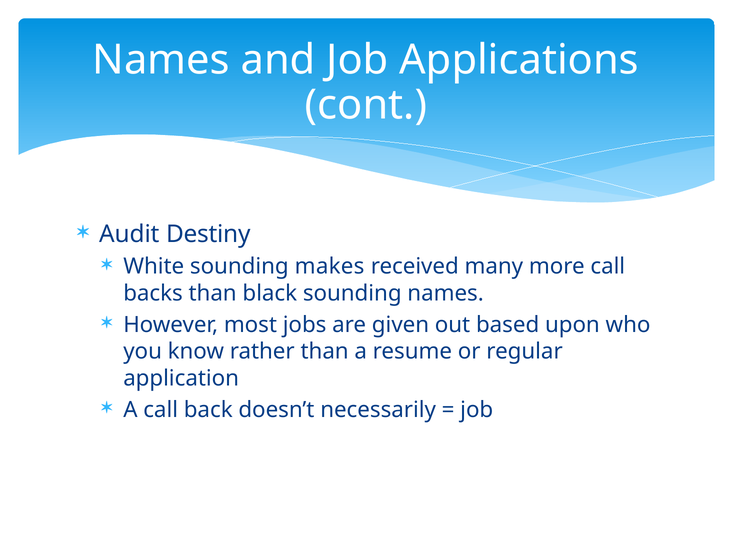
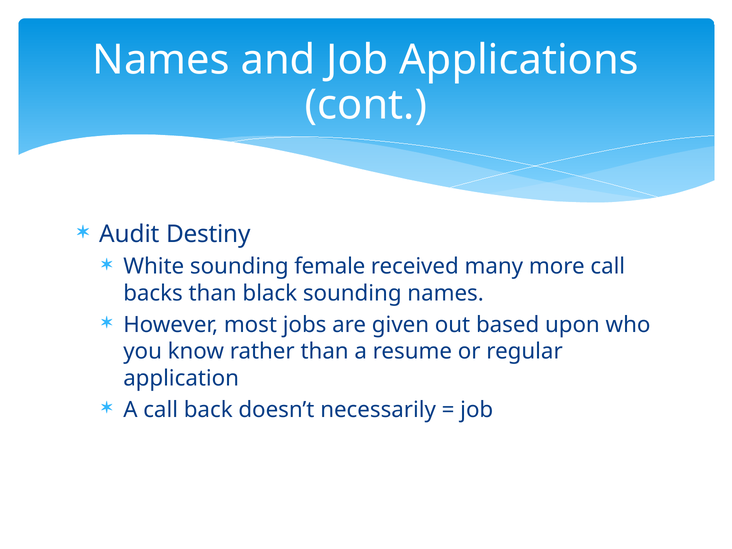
makes: makes -> female
